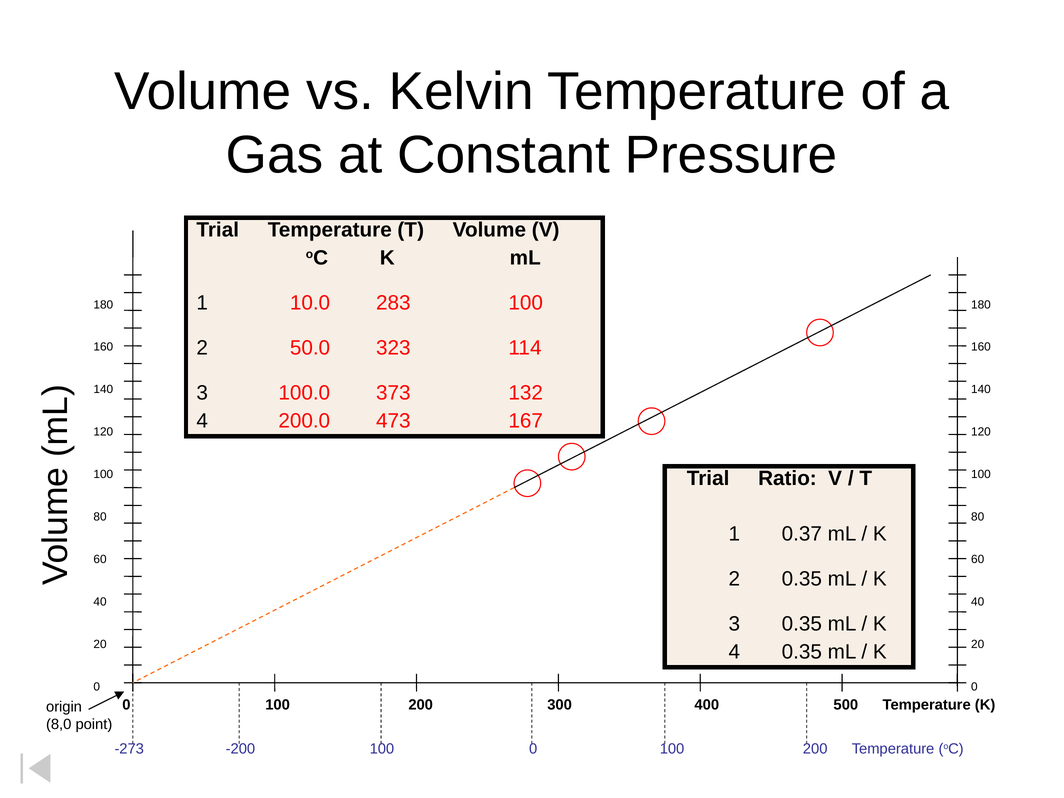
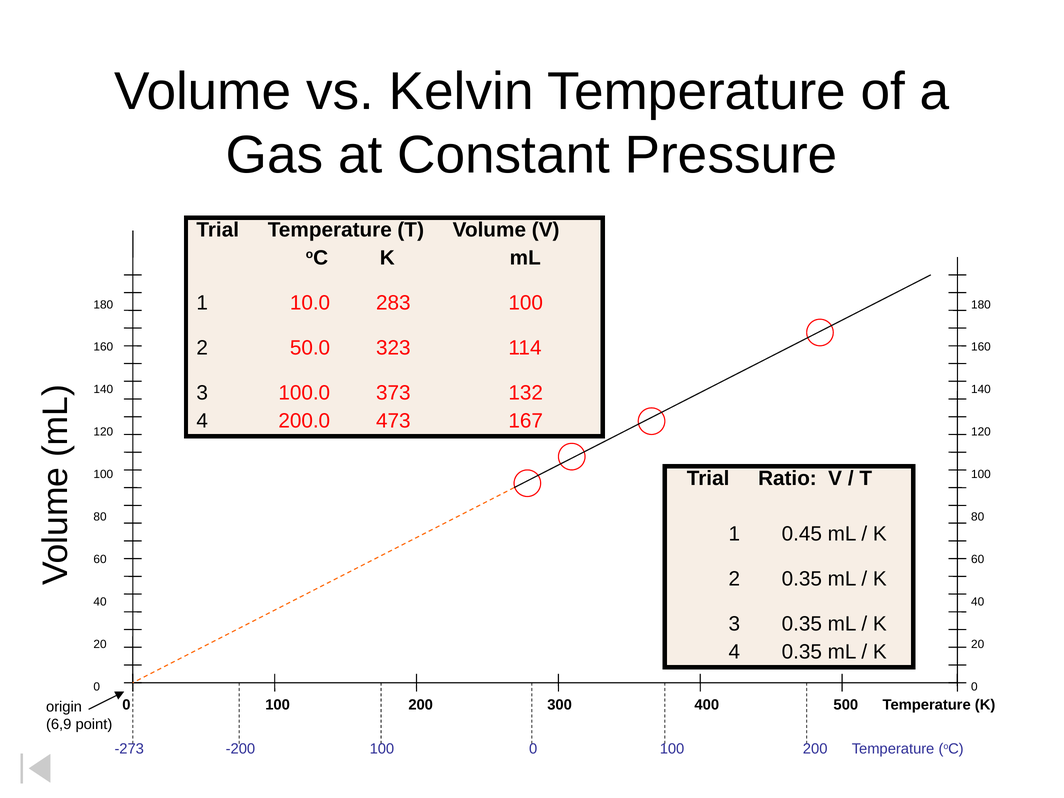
0.37: 0.37 -> 0.45
8,0: 8,0 -> 6,9
